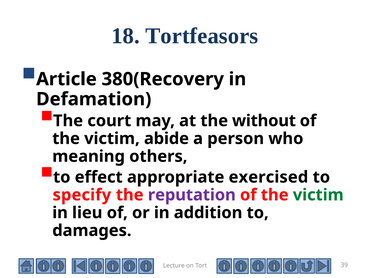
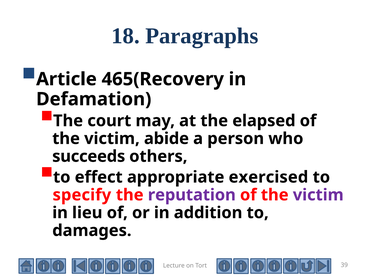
Tortfeasors: Tortfeasors -> Paragraphs
380(Recovery: 380(Recovery -> 465(Recovery
without: without -> elapsed
meaning: meaning -> succeeds
victim at (318, 195) colour: green -> purple
